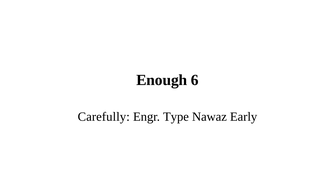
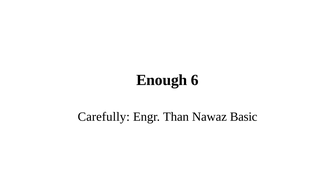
Type: Type -> Than
Early: Early -> Basic
